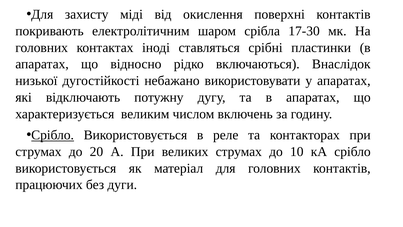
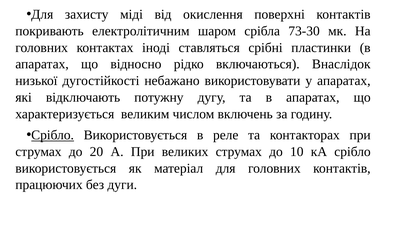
17-30: 17-30 -> 73-30
